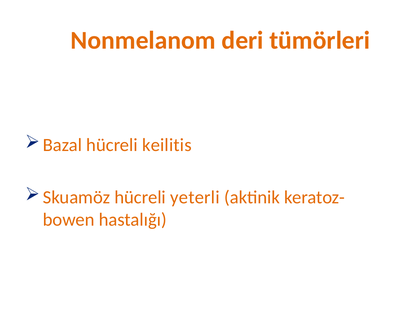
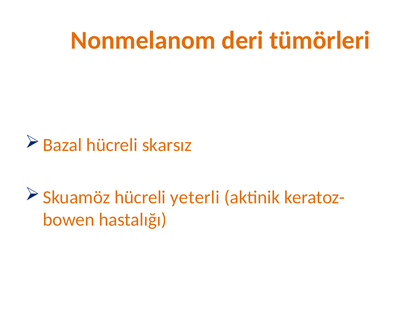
keilitis: keilitis -> skarsız
